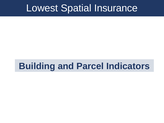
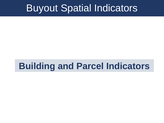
Lowest: Lowest -> Buyout
Spatial Insurance: Insurance -> Indicators
